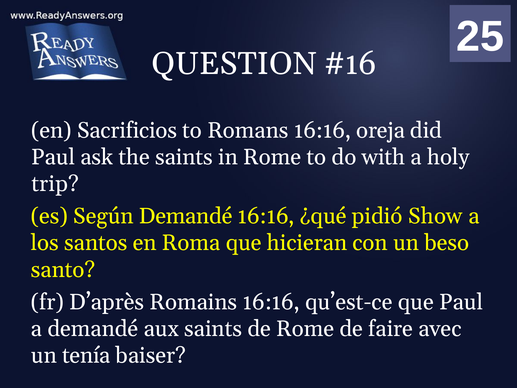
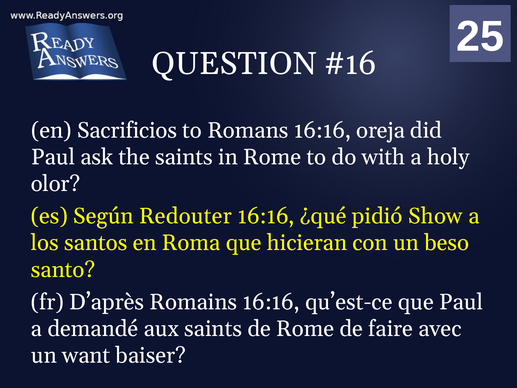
trip: trip -> olor
Según Demandé: Demandé -> Redouter
tenía: tenía -> want
